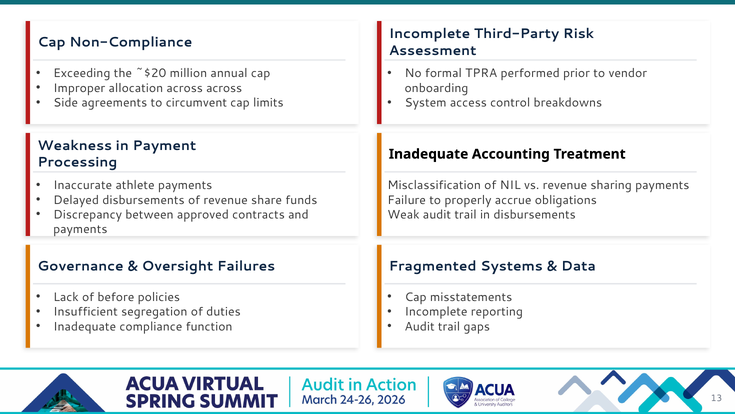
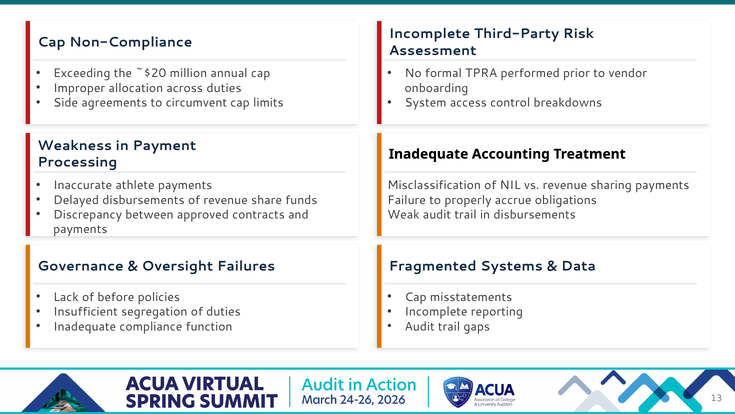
across across: across -> duties
